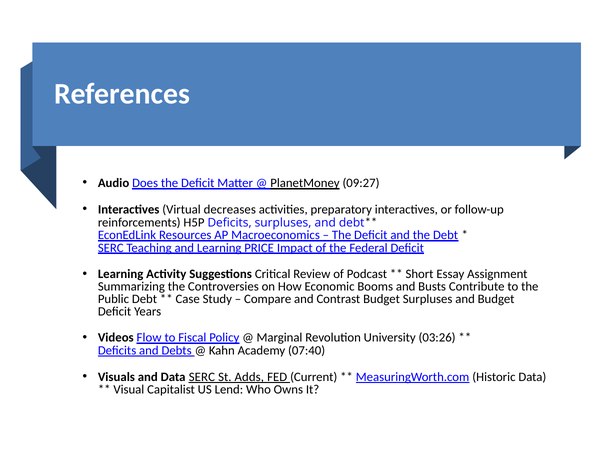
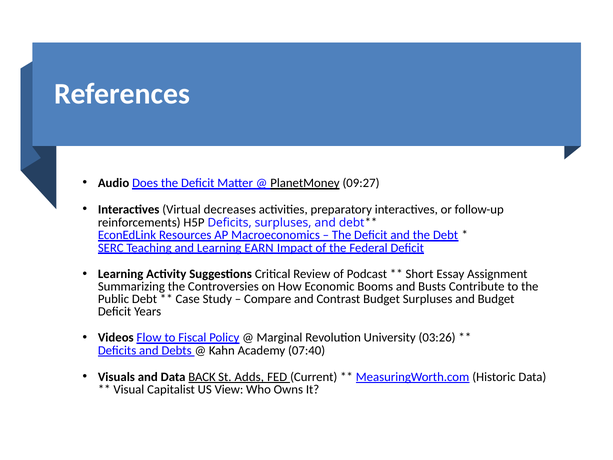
PRICE: PRICE -> EARN
Data SERC: SERC -> BACK
Lend: Lend -> View
